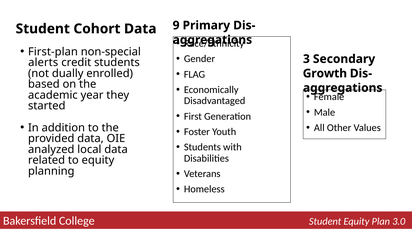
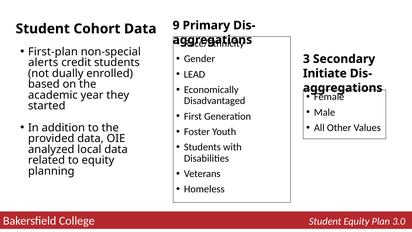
FLAG: FLAG -> LEAD
Growth: Growth -> Initiate
